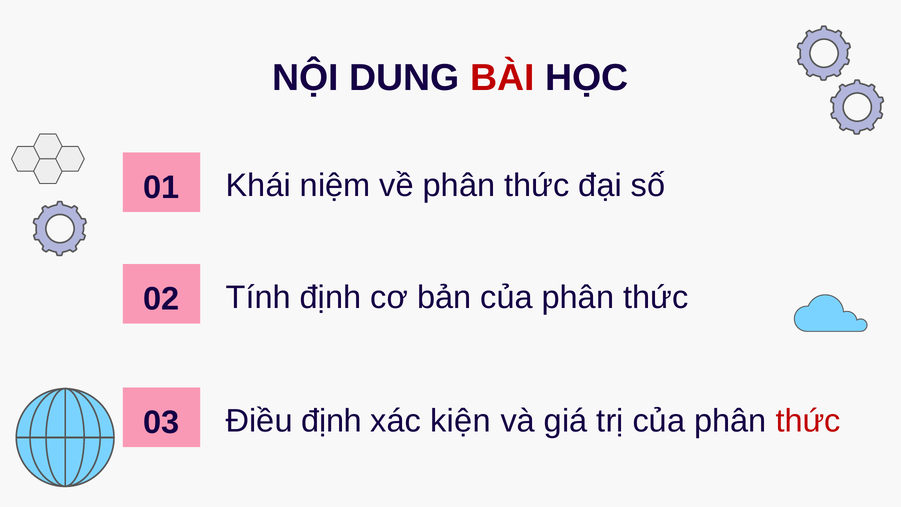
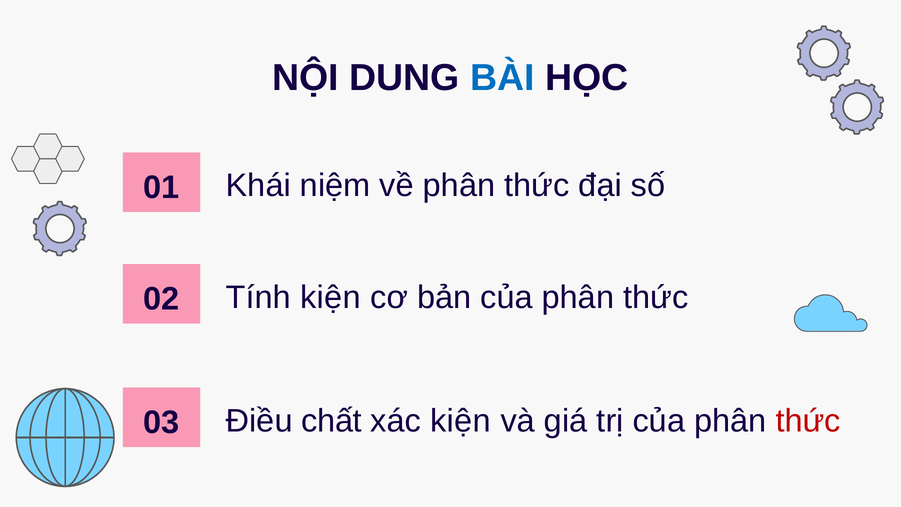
BÀI colour: red -> blue
Tính định: định -> kiện
Điều định: định -> chất
